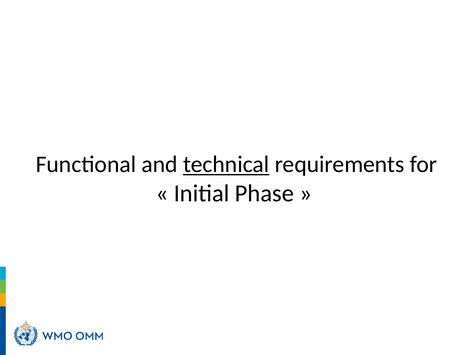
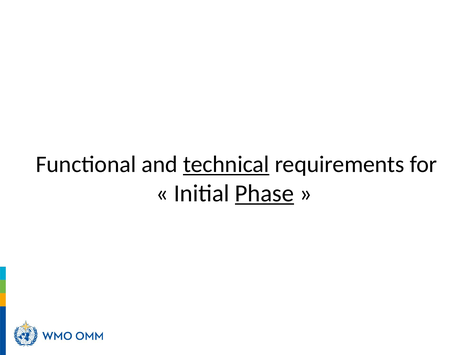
Phase underline: none -> present
